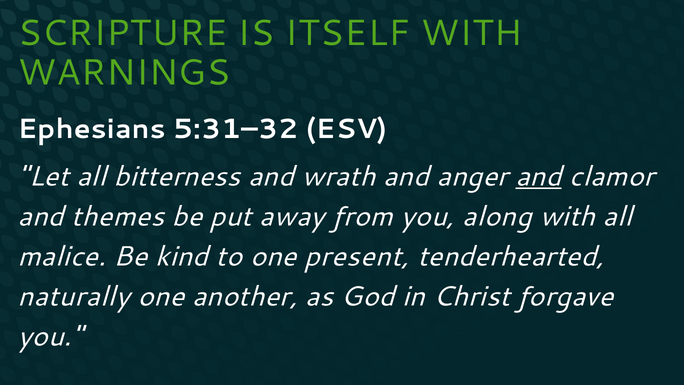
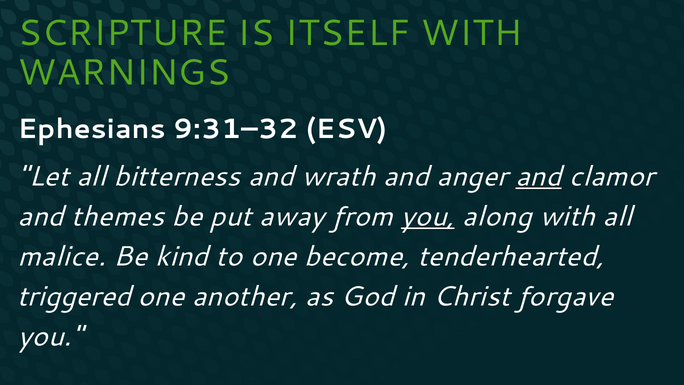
5:31–32: 5:31–32 -> 9:31–32
you at (428, 216) underline: none -> present
present: present -> become
naturally: naturally -> triggered
